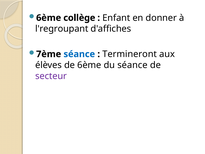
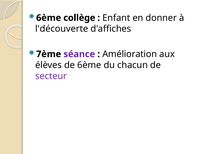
l'regroupant: l'regroupant -> l'découverte
séance at (79, 54) colour: blue -> purple
Termineront: Termineront -> Amélioration
du séance: séance -> chacun
